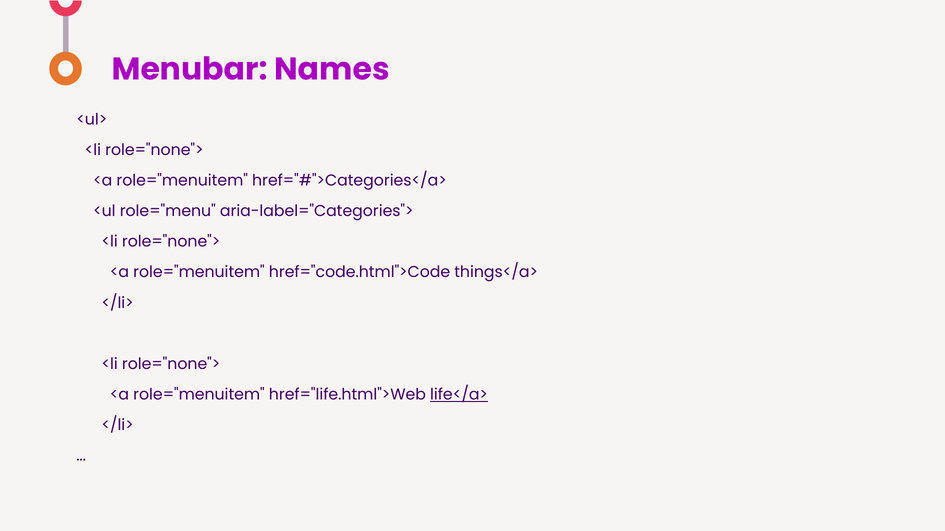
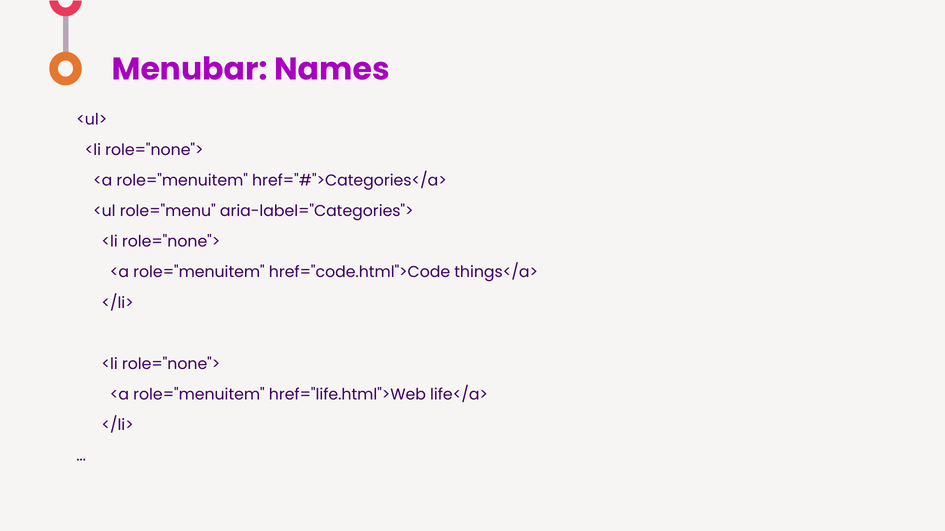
life</a> underline: present -> none
